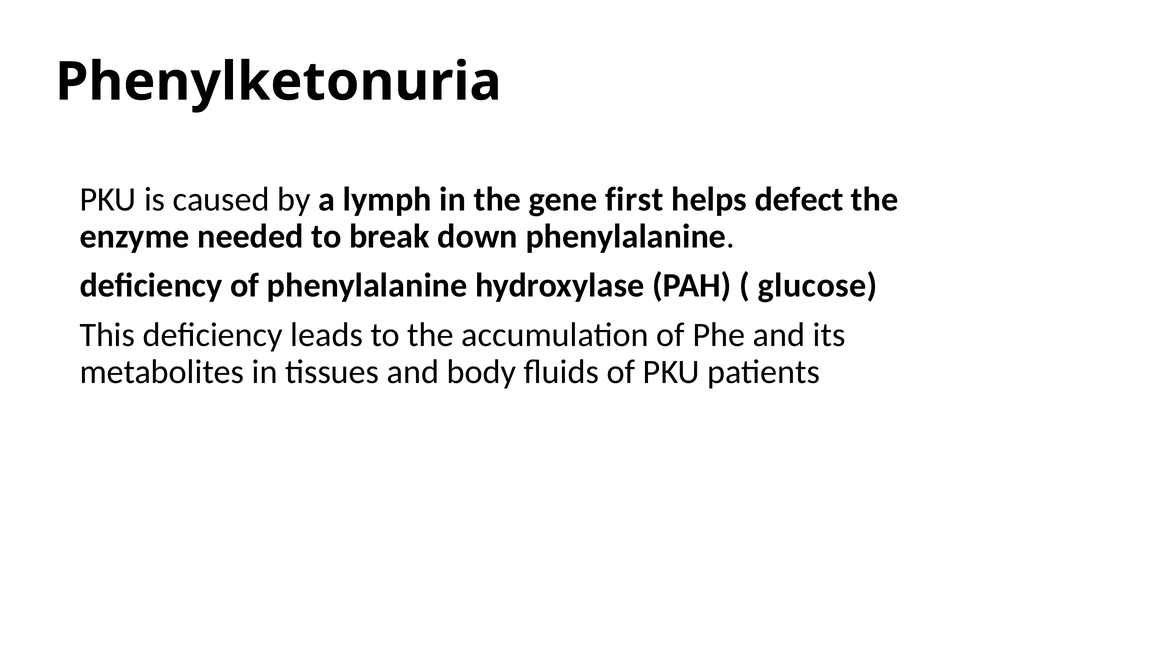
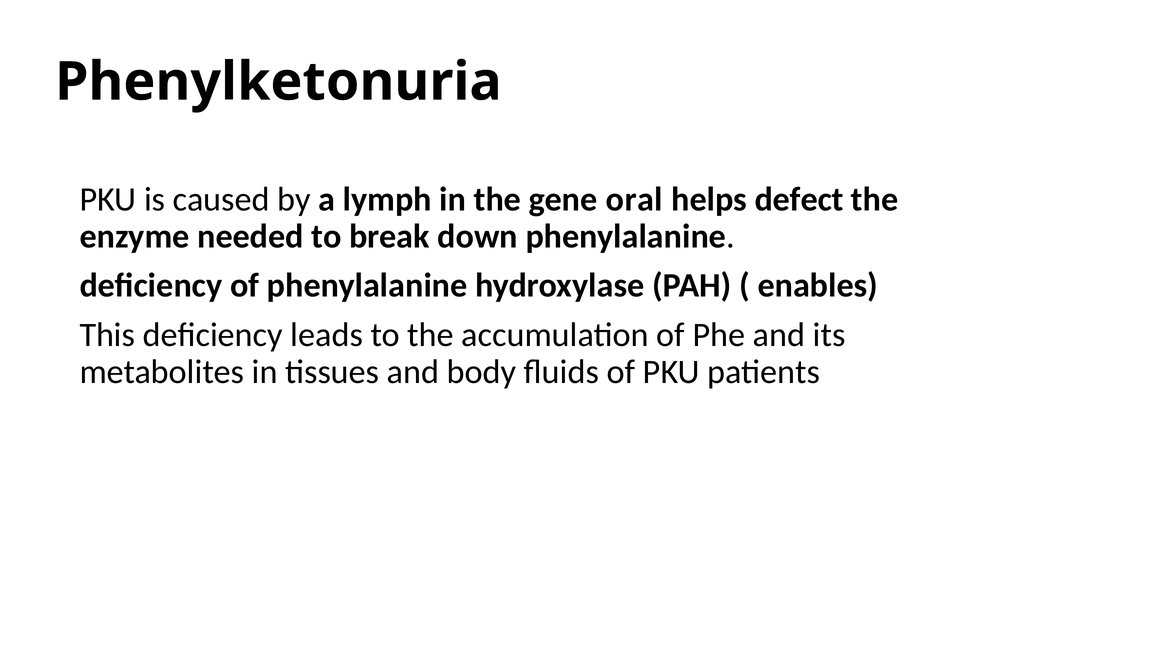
first: first -> oral
glucose: glucose -> enables
